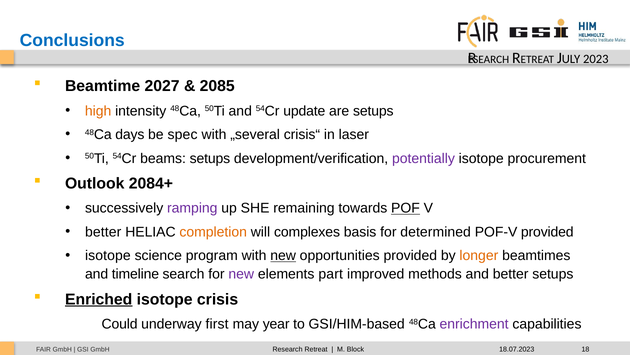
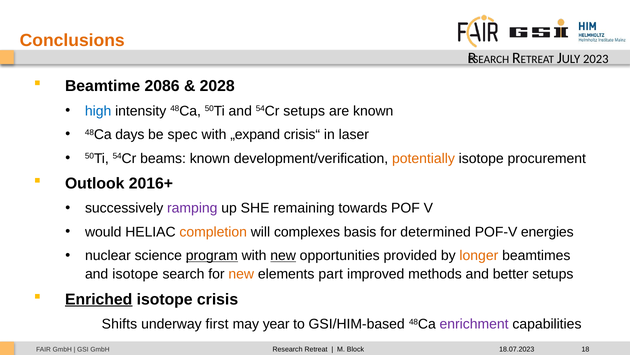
Conclusions colour: blue -> orange
2027: 2027 -> 2086
2085: 2085 -> 2028
high colour: orange -> blue
54Cr update: update -> setups
are setups: setups -> known
„several: „several -> „expand
beams setups: setups -> known
potentially colour: purple -> orange
2084+: 2084+ -> 2016+
POF underline: present -> none
better at (103, 232): better -> would
POF-V provided: provided -> energies
isotope at (108, 255): isotope -> nuclear
program underline: none -> present
and timeline: timeline -> isotope
new at (241, 274) colour: purple -> orange
Could: Could -> Shifts
